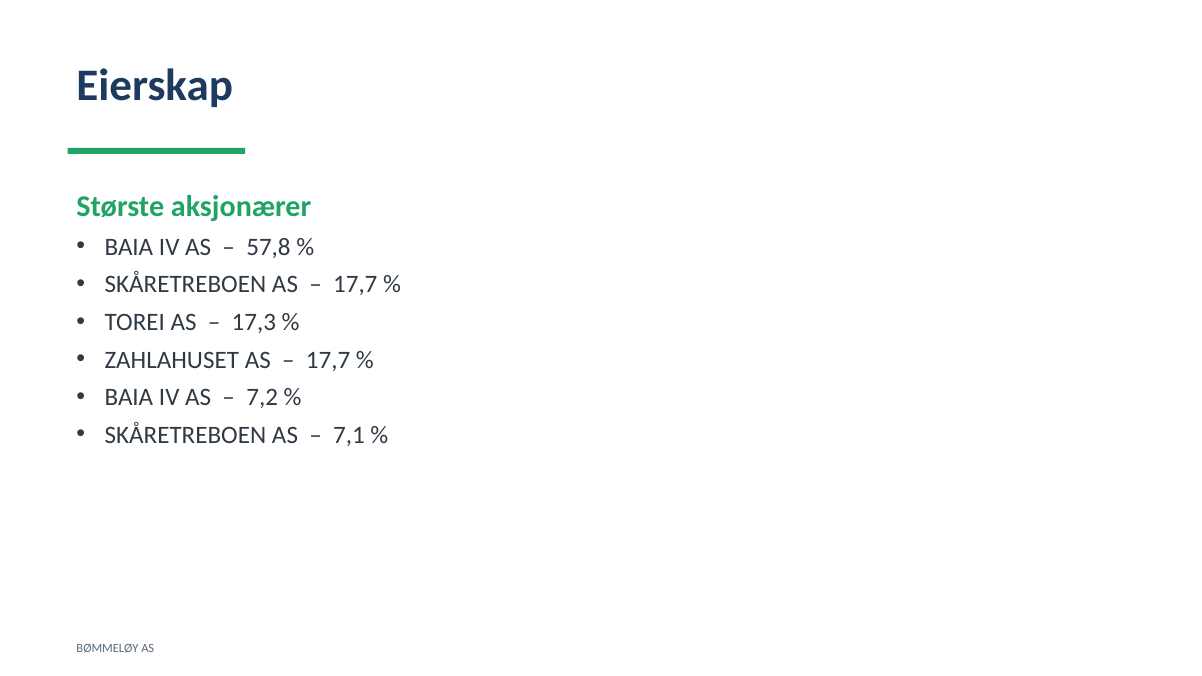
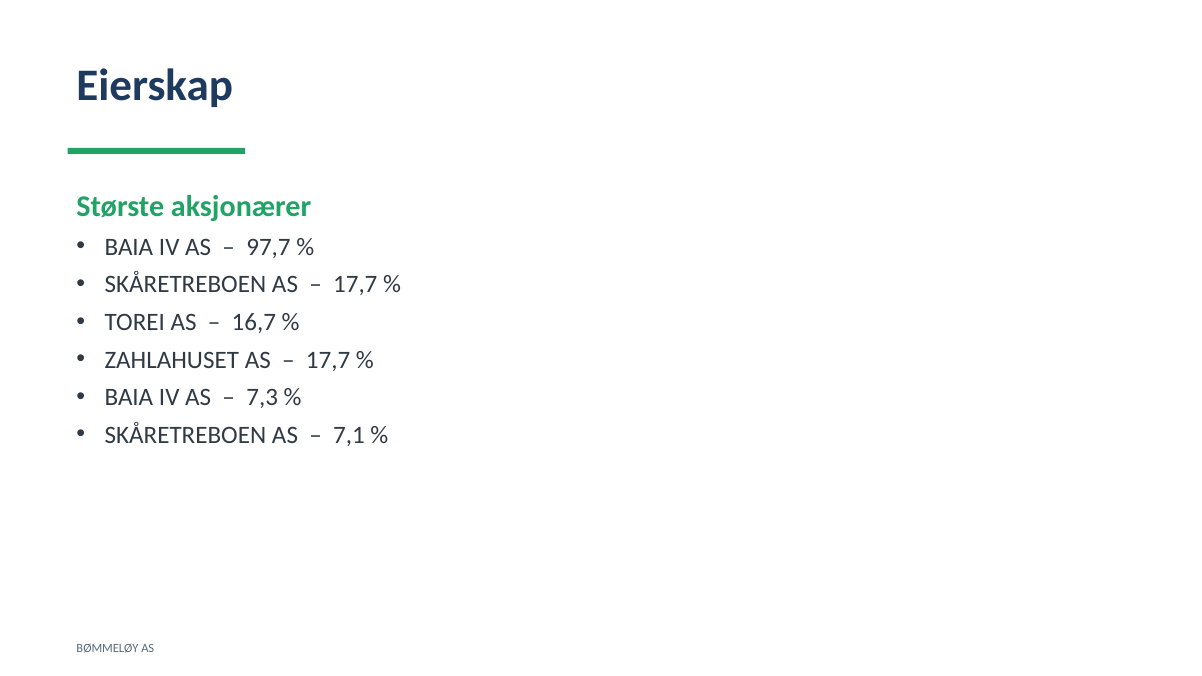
57,8: 57,8 -> 97,7
17,3: 17,3 -> 16,7
7,2: 7,2 -> 7,3
